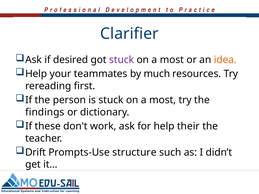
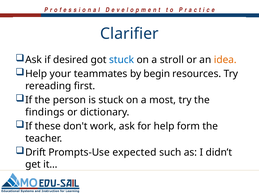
stuck at (122, 60) colour: purple -> blue
most at (172, 60): most -> stroll
much: much -> begin
their: their -> form
structure: structure -> expected
